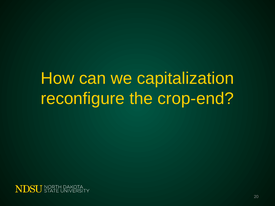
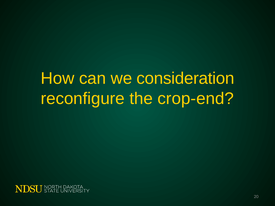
capitalization: capitalization -> consideration
